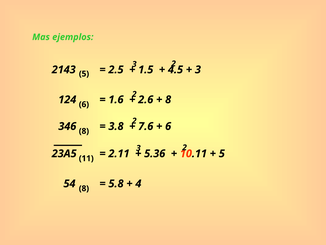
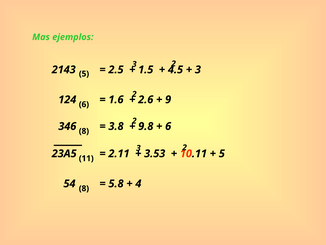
8 at (168, 99): 8 -> 9
7.6: 7.6 -> 9.8
5.36: 5.36 -> 3.53
